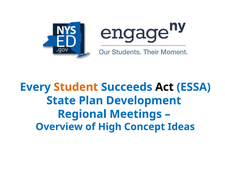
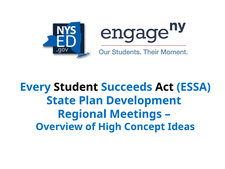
Student colour: orange -> black
